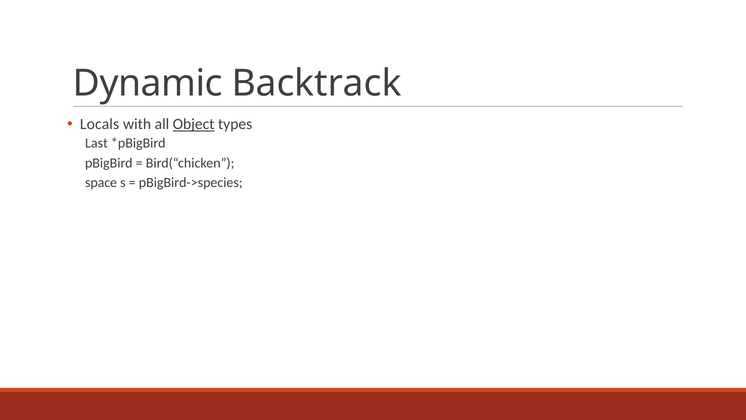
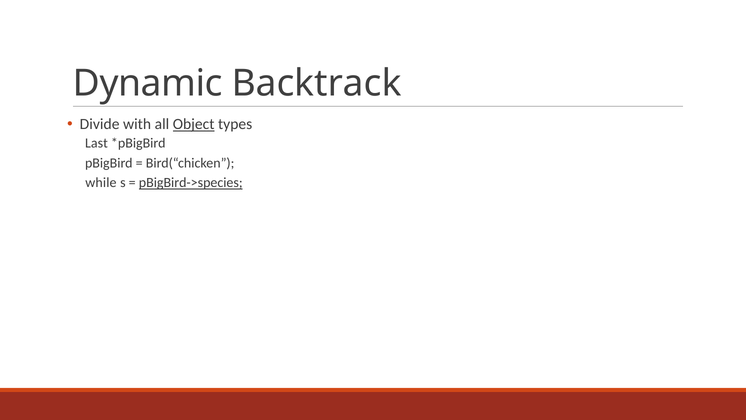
Locals: Locals -> Divide
space: space -> while
pBigBird->species underline: none -> present
